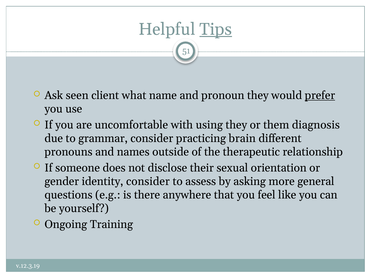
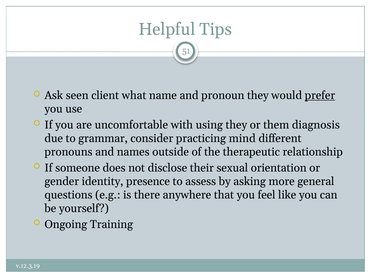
Tips underline: present -> none
brain: brain -> mind
identity consider: consider -> presence
